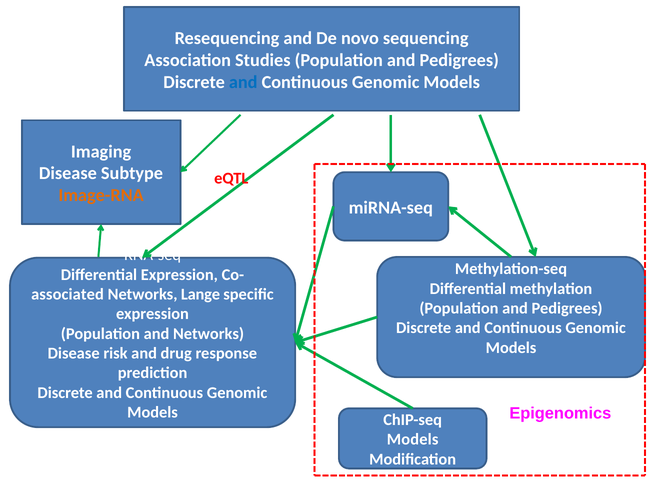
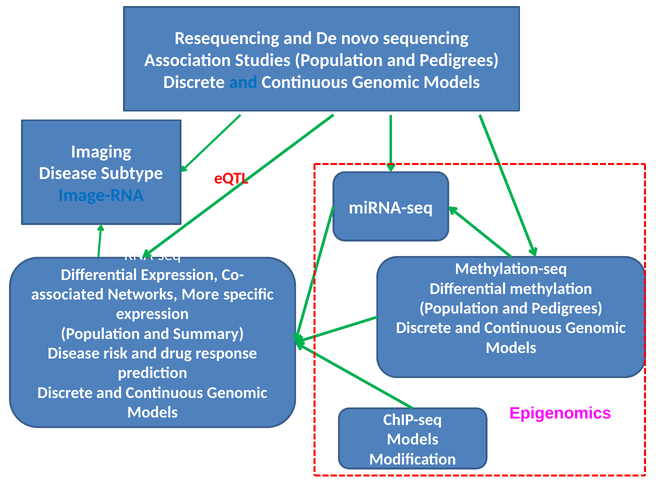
Image-RNA colour: orange -> blue
Lange: Lange -> More
and Networks: Networks -> Summary
